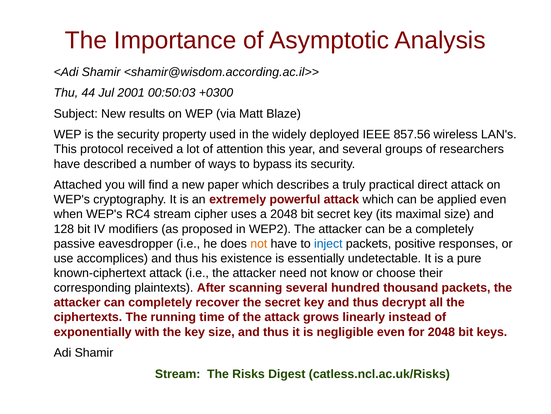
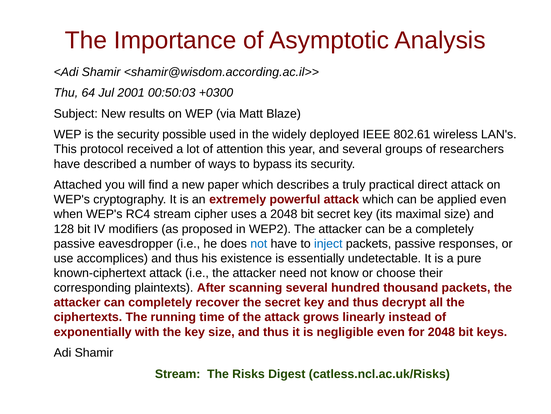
44: 44 -> 64
property: property -> possible
857.56: 857.56 -> 802.61
not at (259, 243) colour: orange -> blue
packets positive: positive -> passive
